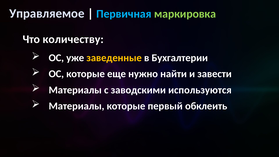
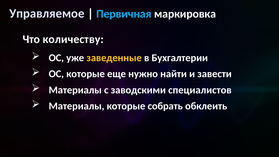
маркировка colour: light green -> white
используются: используются -> специалистов
первый: первый -> собрать
